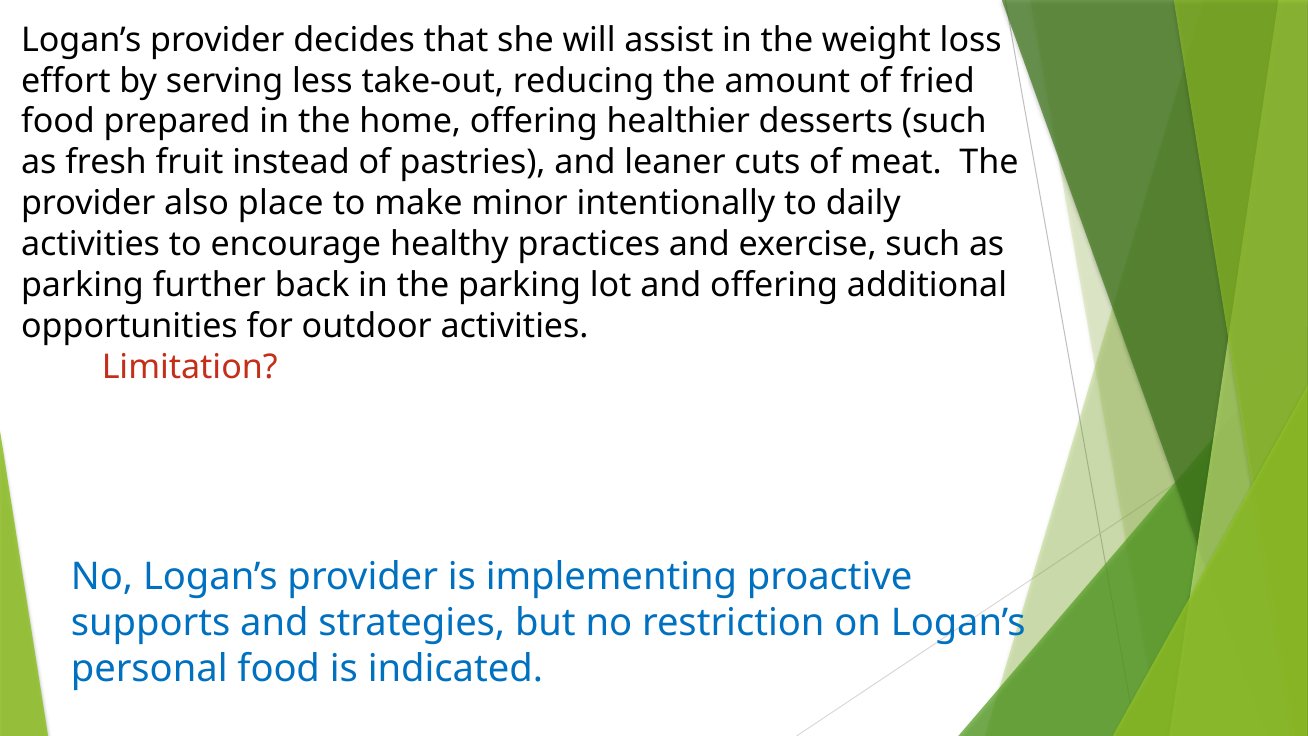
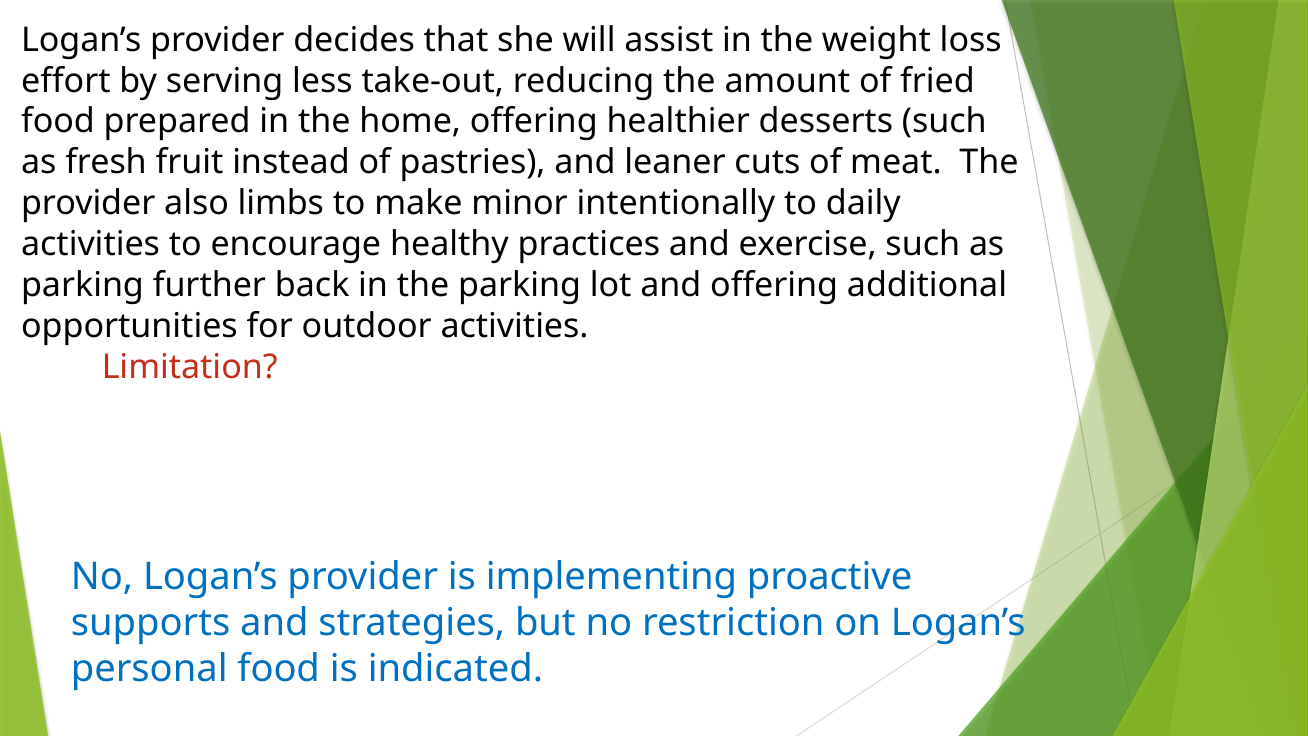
place: place -> limbs
